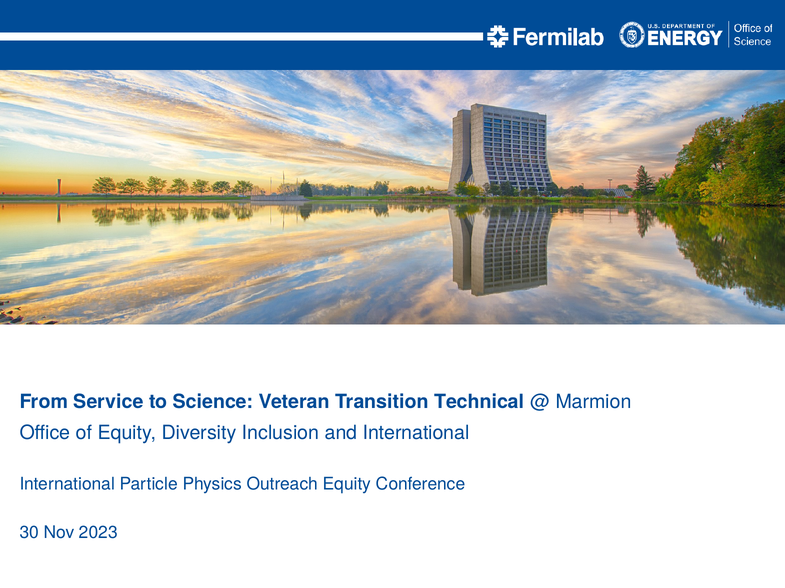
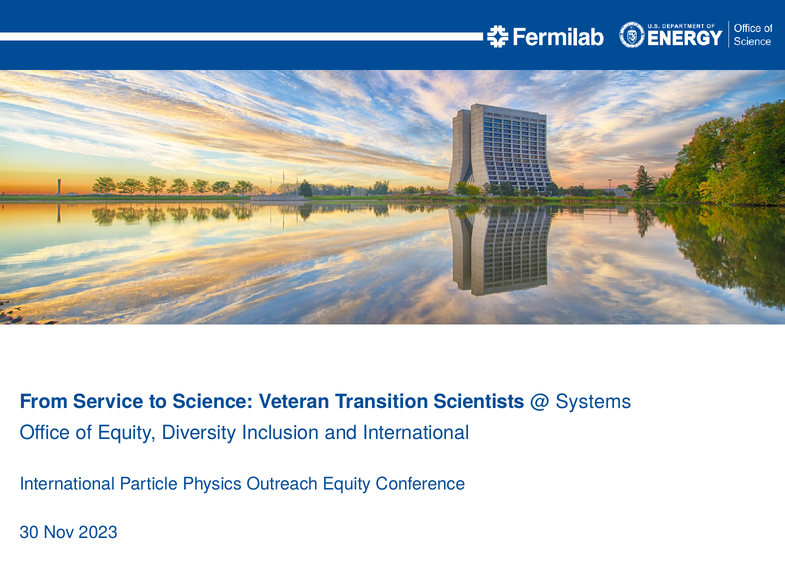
Technical: Technical -> Scientists
Marmion: Marmion -> Systems
